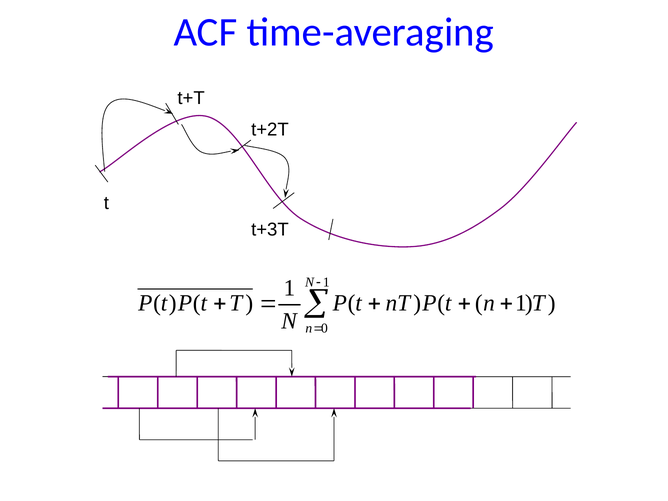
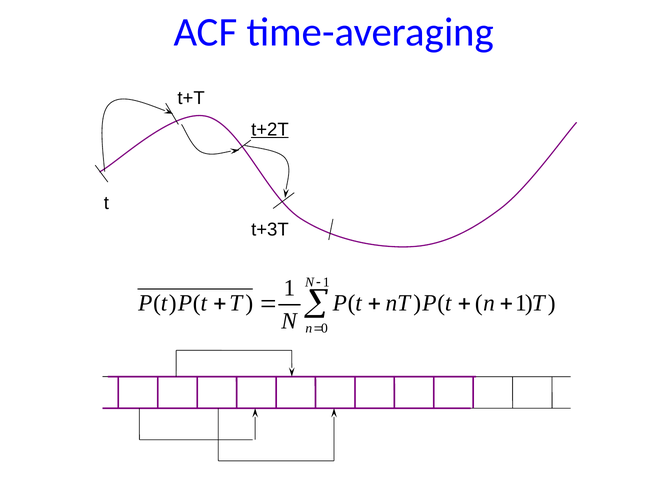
t+2T underline: none -> present
